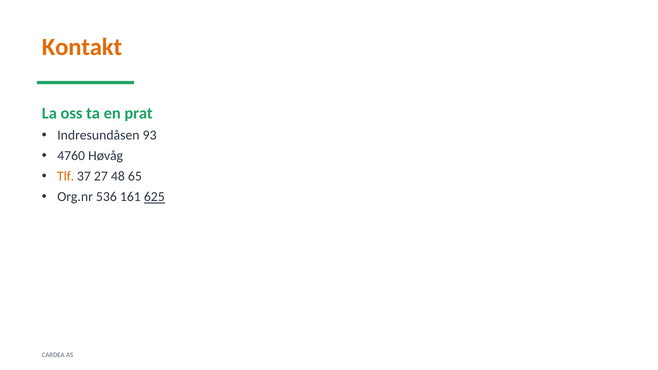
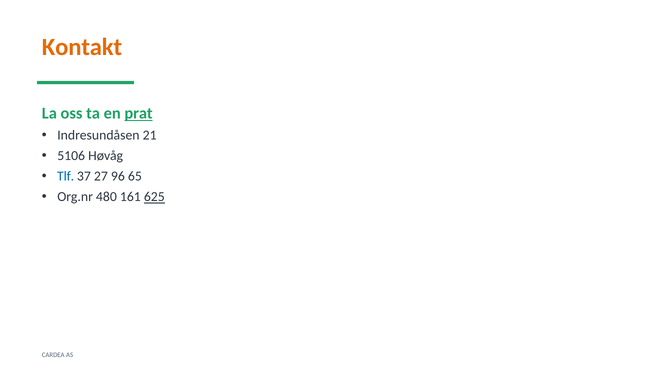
prat underline: none -> present
93: 93 -> 21
4760: 4760 -> 5106
Tlf colour: orange -> blue
48: 48 -> 96
536: 536 -> 480
